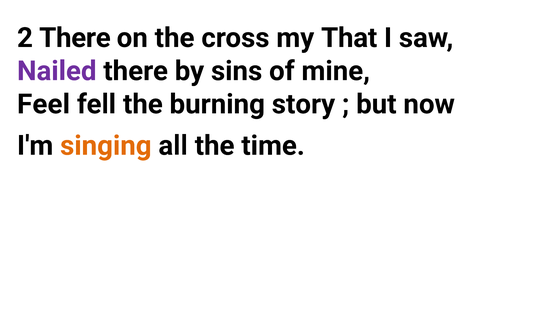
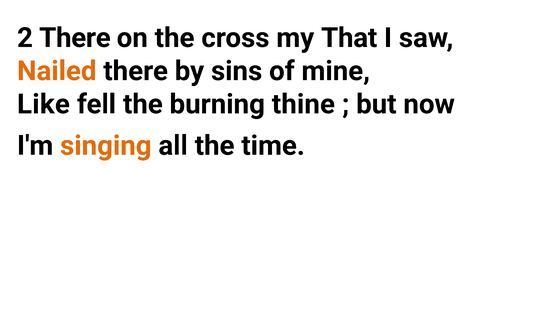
Nailed colour: purple -> orange
Feel: Feel -> Like
story: story -> thine
